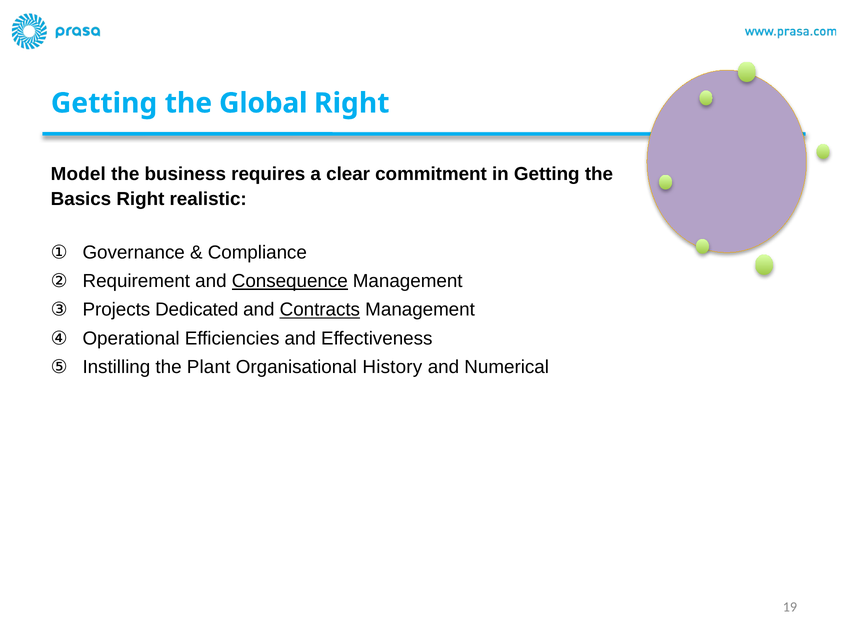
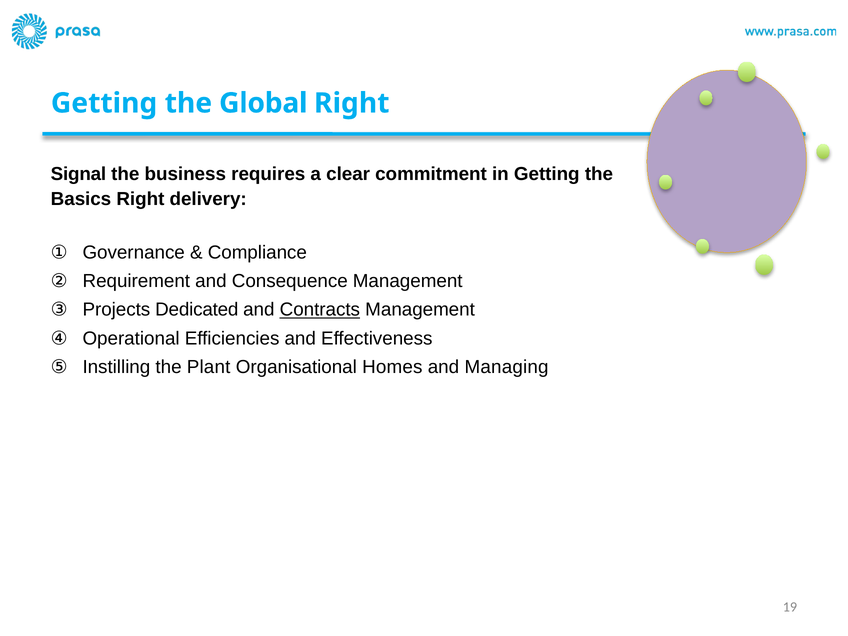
Model: Model -> Signal
realistic: realistic -> delivery
Consequence underline: present -> none
History: History -> Homes
Numerical: Numerical -> Managing
